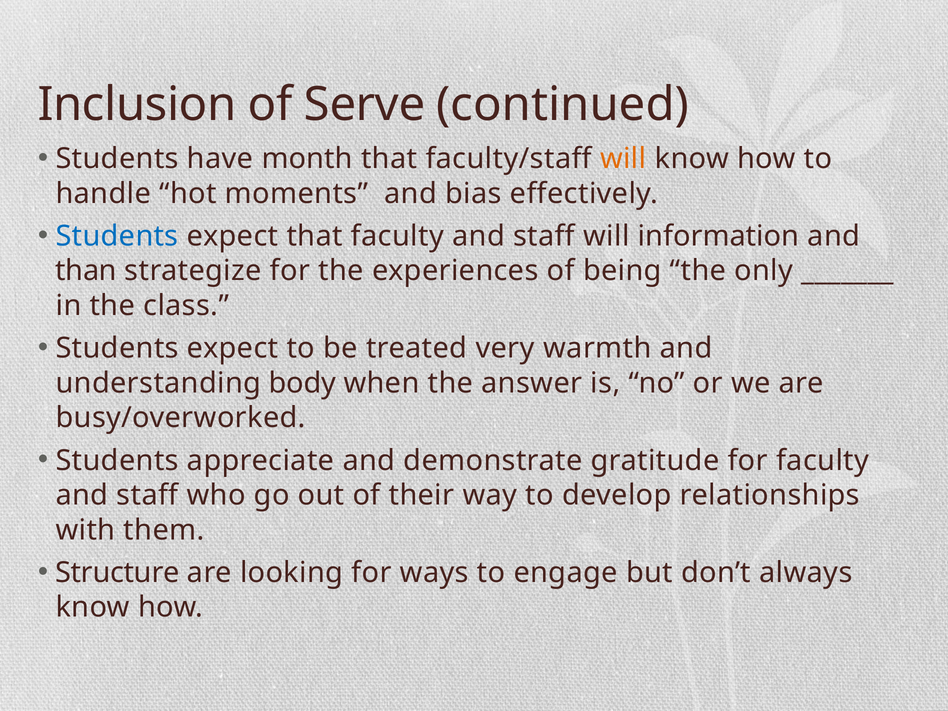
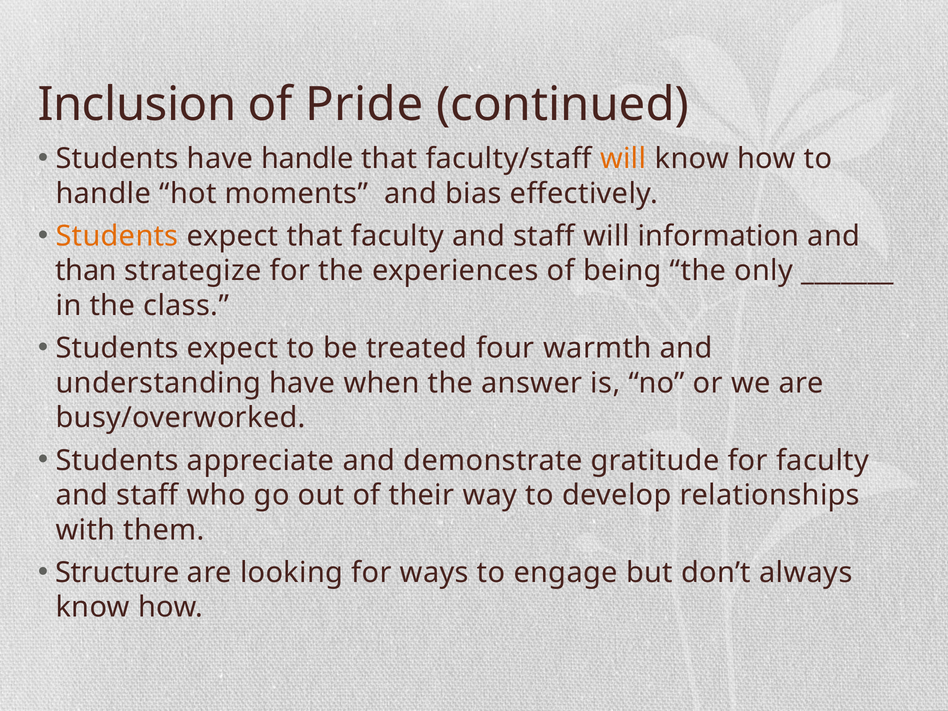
Serve: Serve -> Pride
have month: month -> handle
Students at (117, 236) colour: blue -> orange
very: very -> four
understanding body: body -> have
